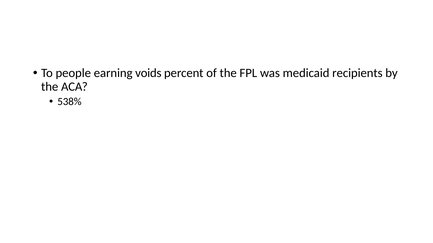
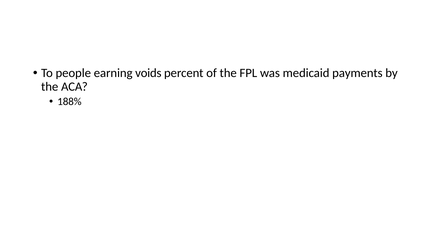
recipients: recipients -> payments
538%: 538% -> 188%
